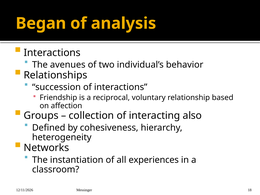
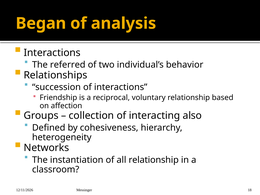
avenues: avenues -> referred
all experiences: experiences -> relationship
